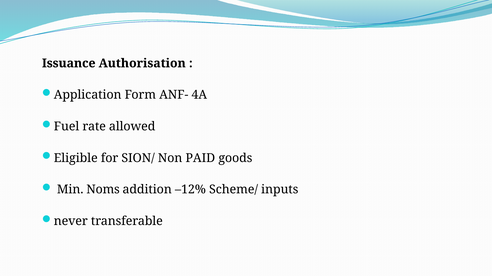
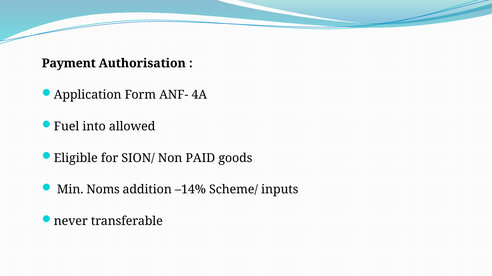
Issuance: Issuance -> Payment
rate: rate -> into
–12%: –12% -> –14%
